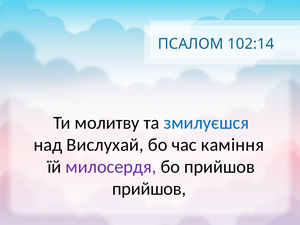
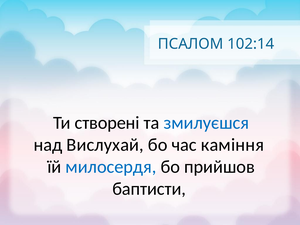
молитву: молитву -> створені
милосердя colour: purple -> blue
прийшов at (149, 189): прийшов -> баптисти
